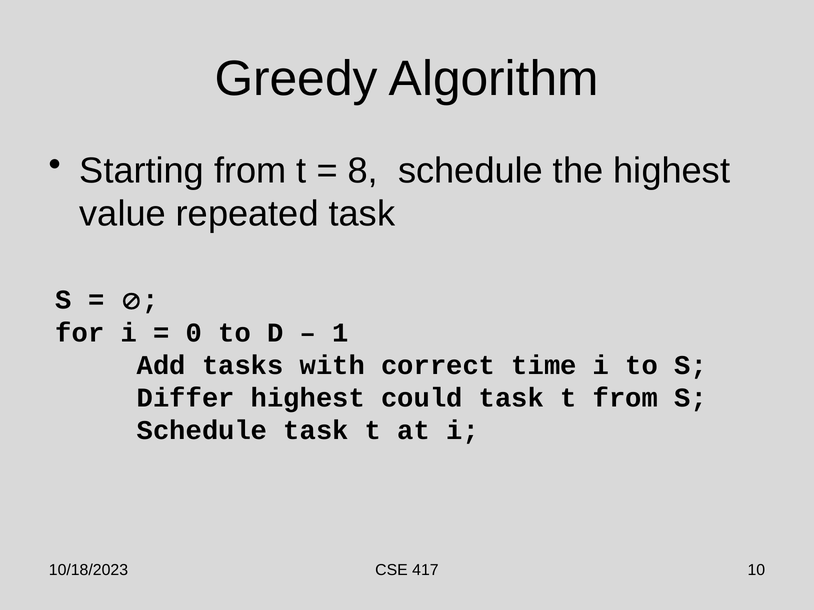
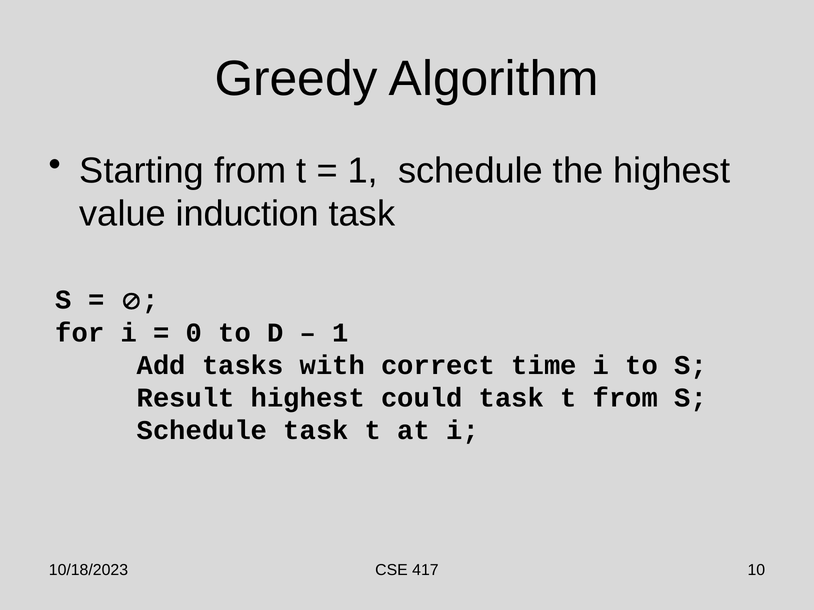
8 at (363, 171): 8 -> 1
repeated: repeated -> induction
Differ: Differ -> Result
